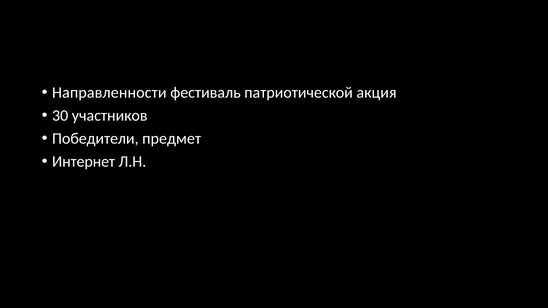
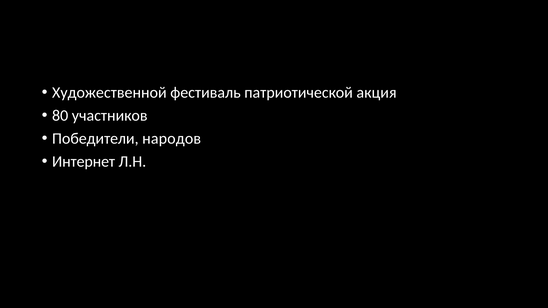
Направленности: Направленности -> Художественной
30: 30 -> 80
предмет: предмет -> народов
